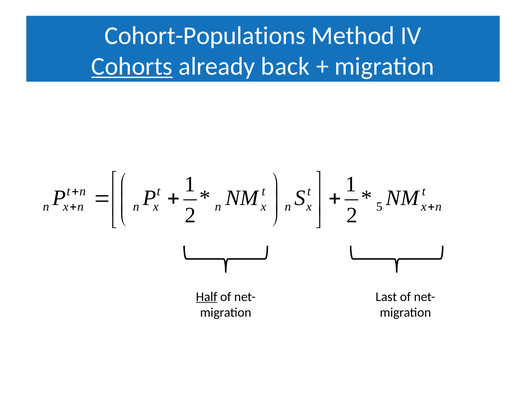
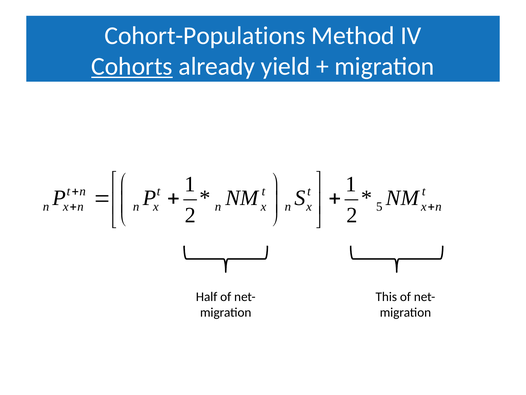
back: back -> yield
Half underline: present -> none
Last: Last -> This
